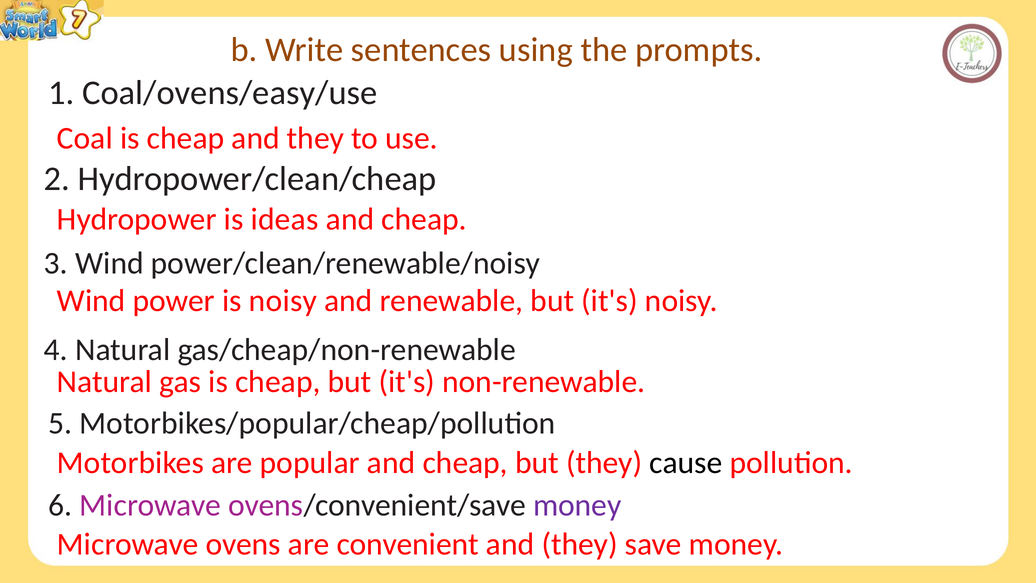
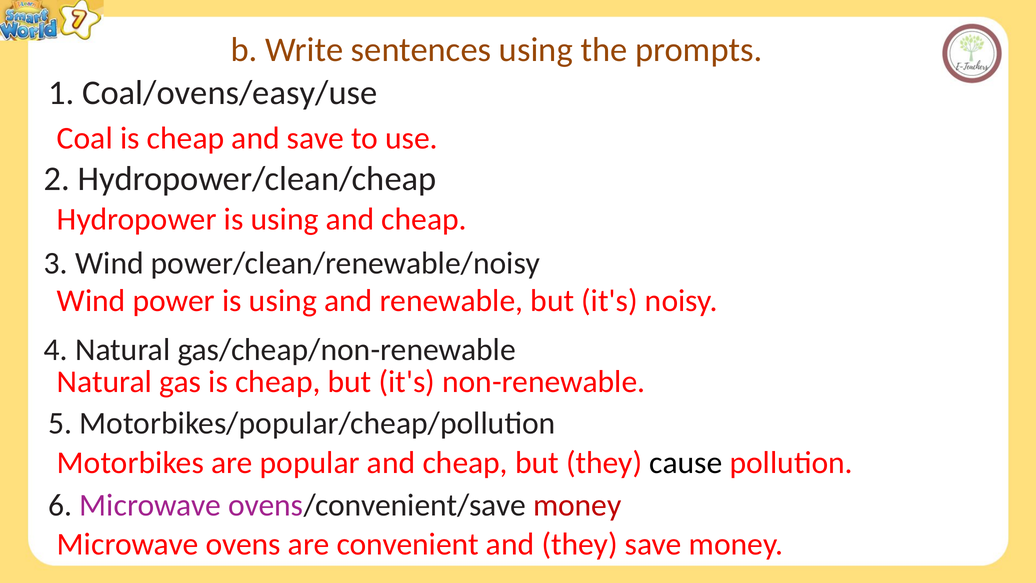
cheap and they: they -> save
Hydropower is ideas: ideas -> using
power is noisy: noisy -> using
money at (577, 505) colour: purple -> red
